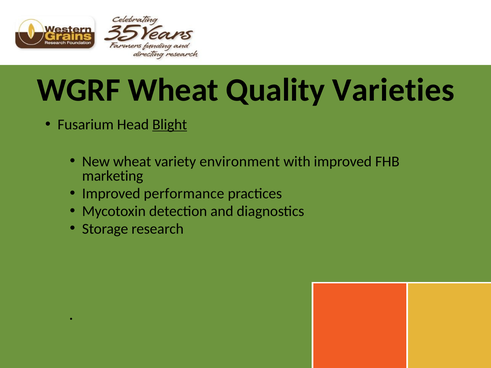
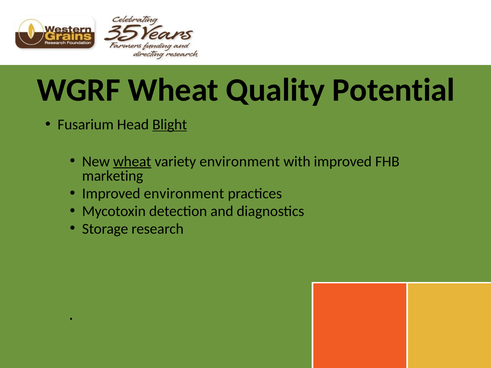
Varieties: Varieties -> Potential
wheat at (132, 162) underline: none -> present
Improved performance: performance -> environment
